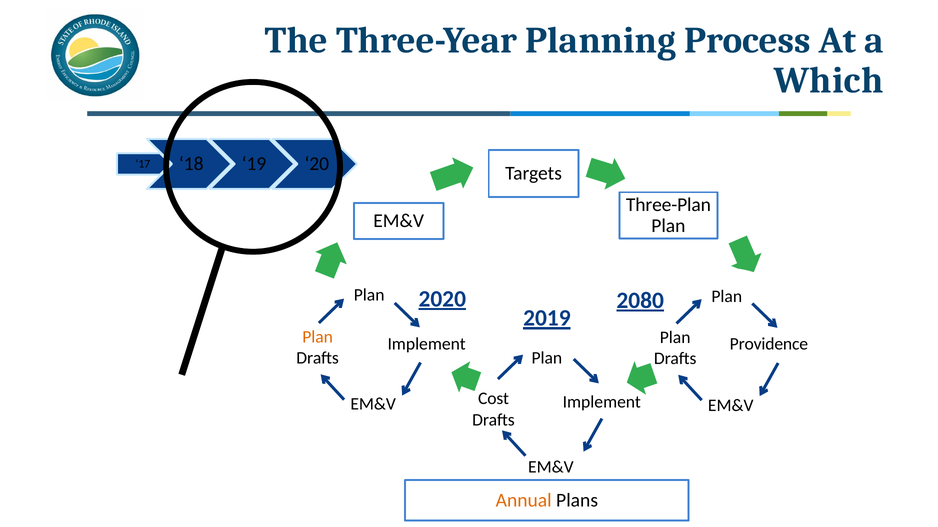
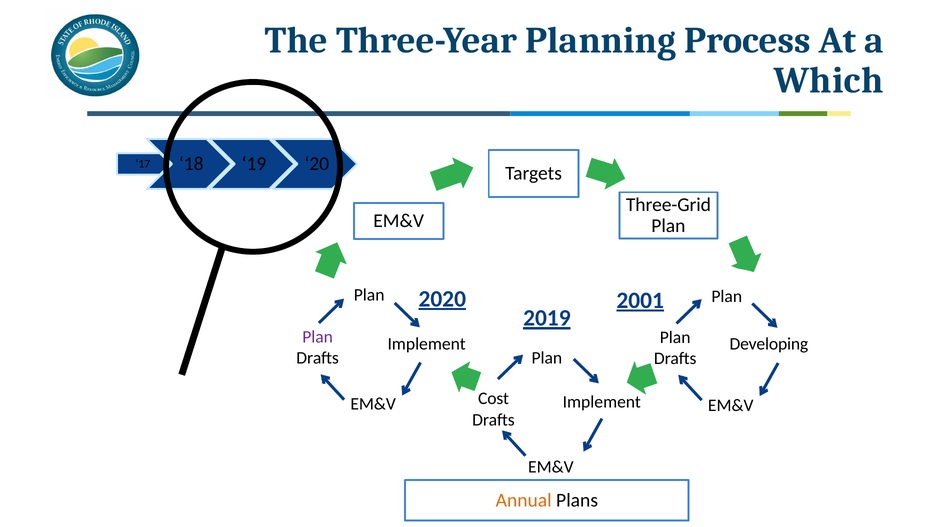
Three-Plan: Three-Plan -> Three-Grid
2080: 2080 -> 2001
Plan at (318, 337) colour: orange -> purple
Providence: Providence -> Developing
